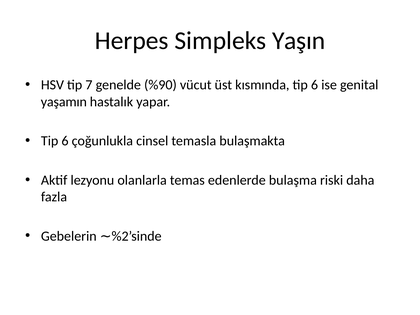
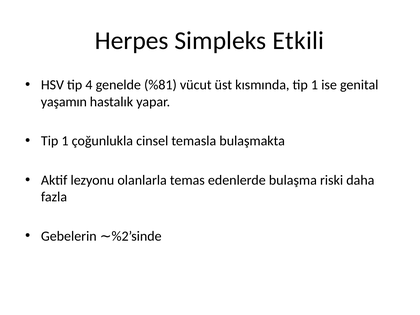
Yaşın: Yaşın -> Etkili
7: 7 -> 4
%90: %90 -> %81
kısmında tip 6: 6 -> 1
6 at (65, 141): 6 -> 1
